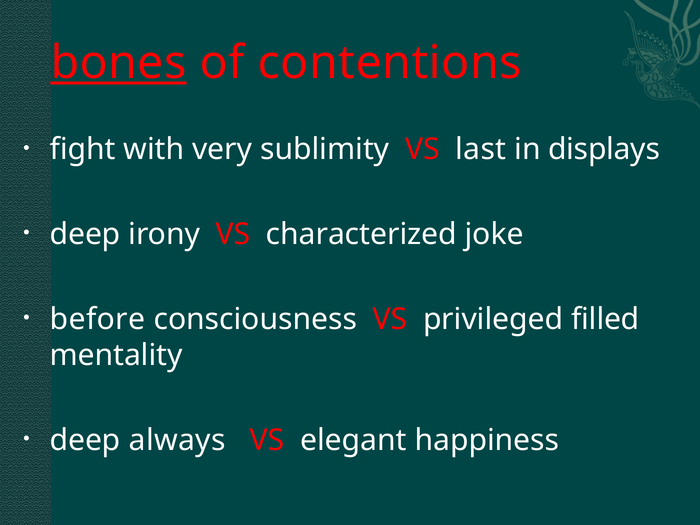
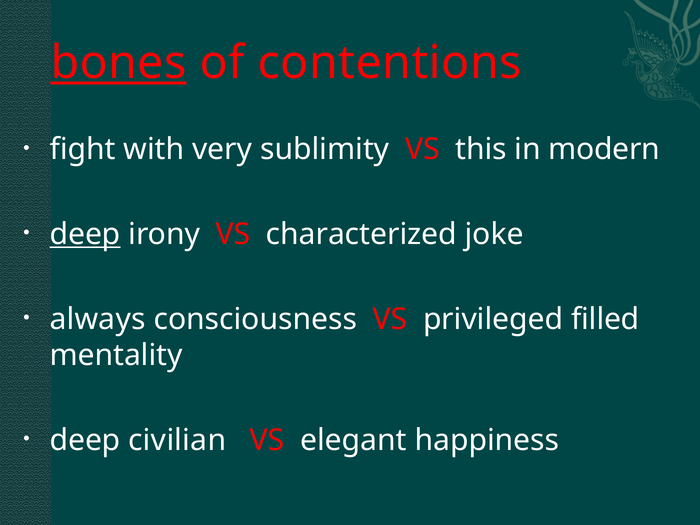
last: last -> this
displays: displays -> modern
deep at (85, 234) underline: none -> present
before: before -> always
always: always -> civilian
